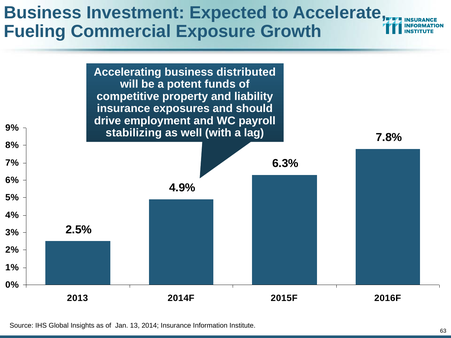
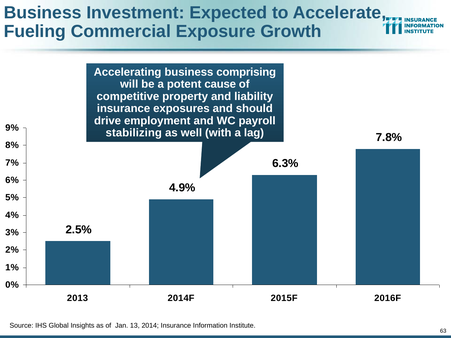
distributed: distributed -> comprising
funds: funds -> cause
